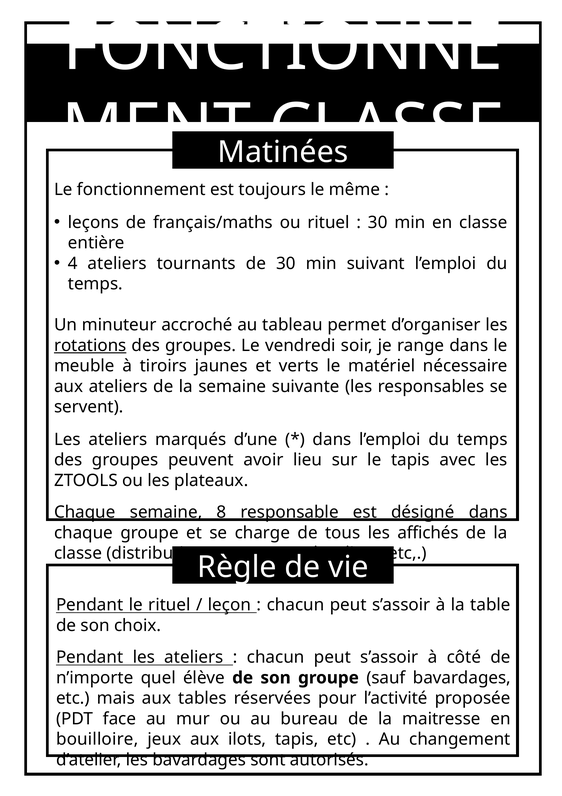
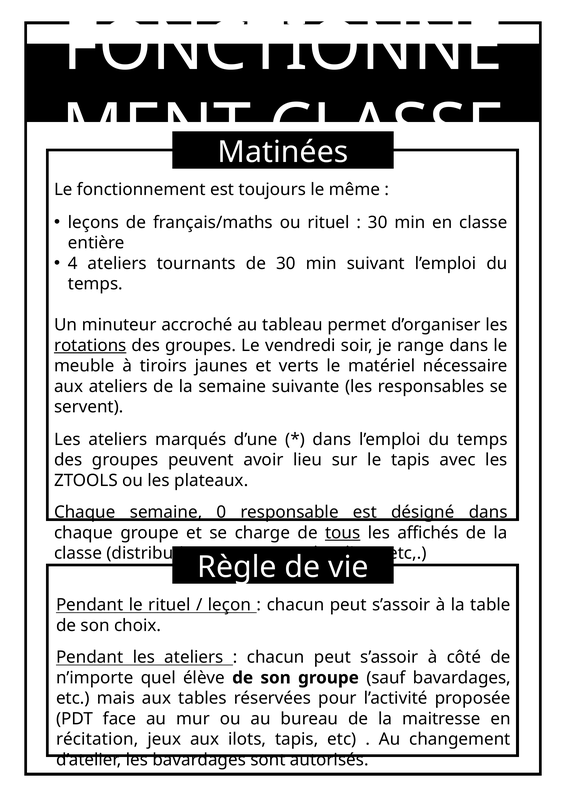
8: 8 -> 0
tous underline: none -> present
bouilloire: bouilloire -> récitation
